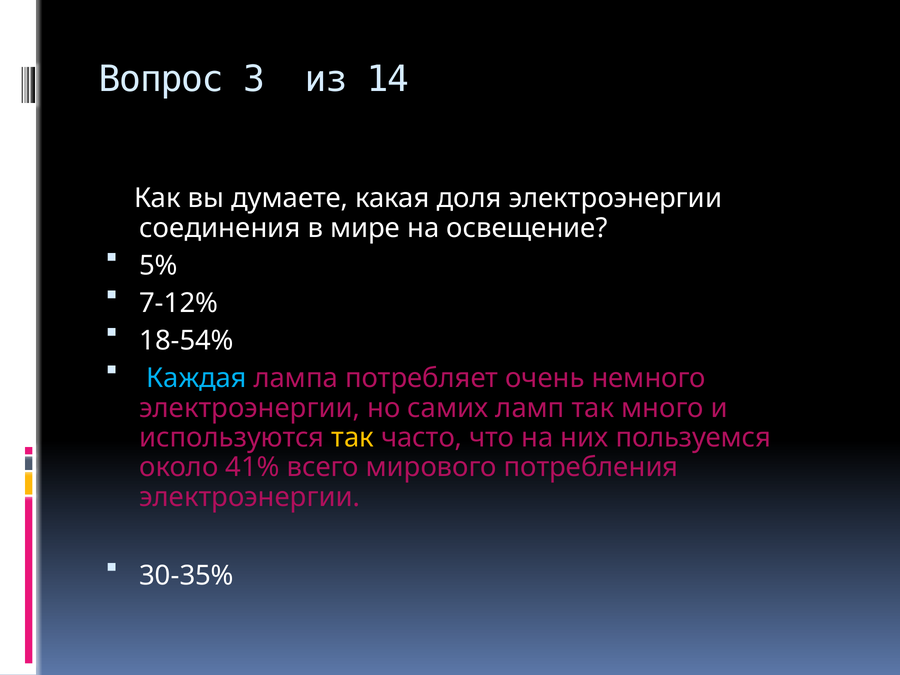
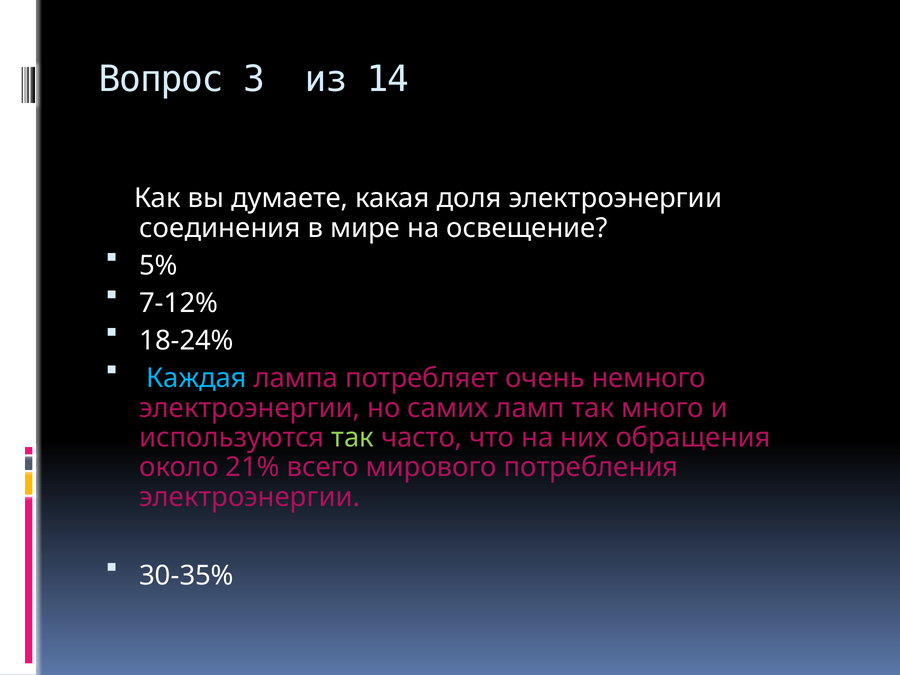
18-54%: 18-54% -> 18-24%
так at (353, 438) colour: yellow -> light green
пользуемся: пользуемся -> обращения
41%: 41% -> 21%
